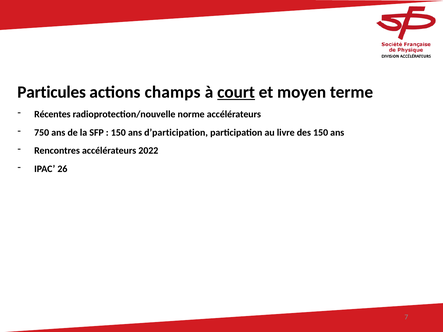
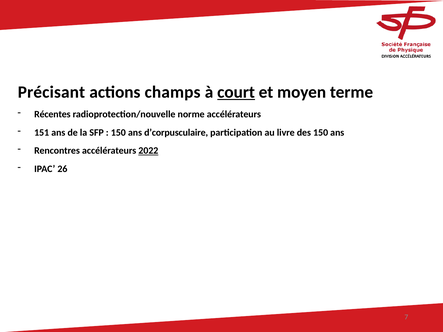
Particules: Particules -> Précisant
750: 750 -> 151
d’participation: d’participation -> d’corpusculaire
2022 underline: none -> present
